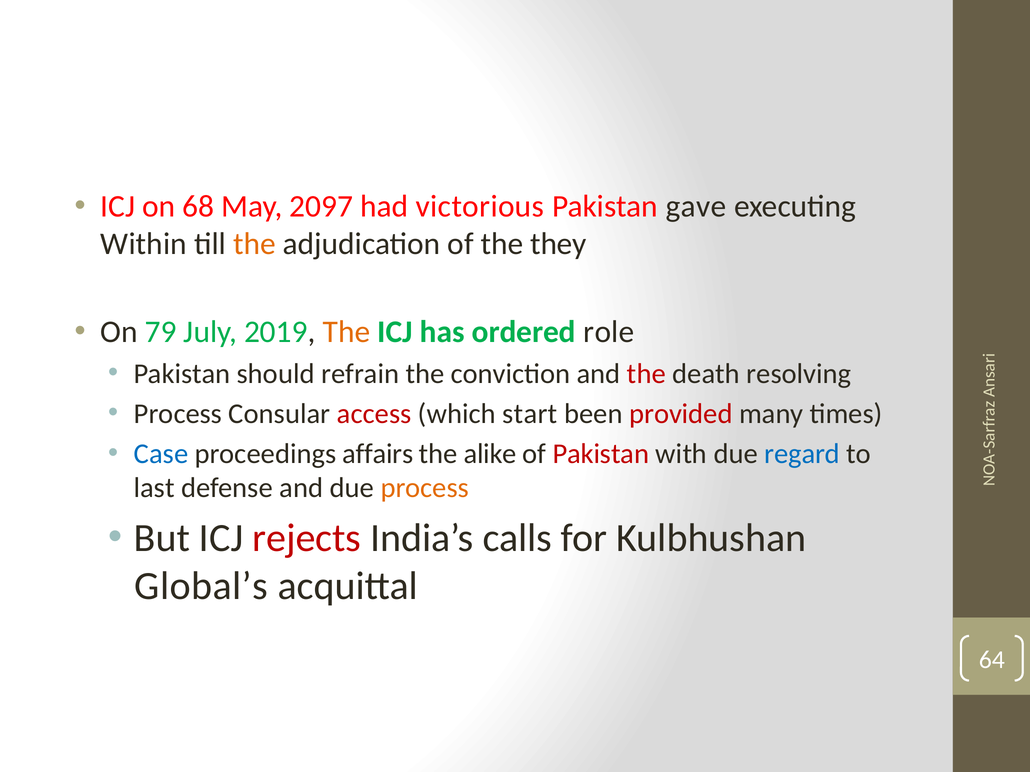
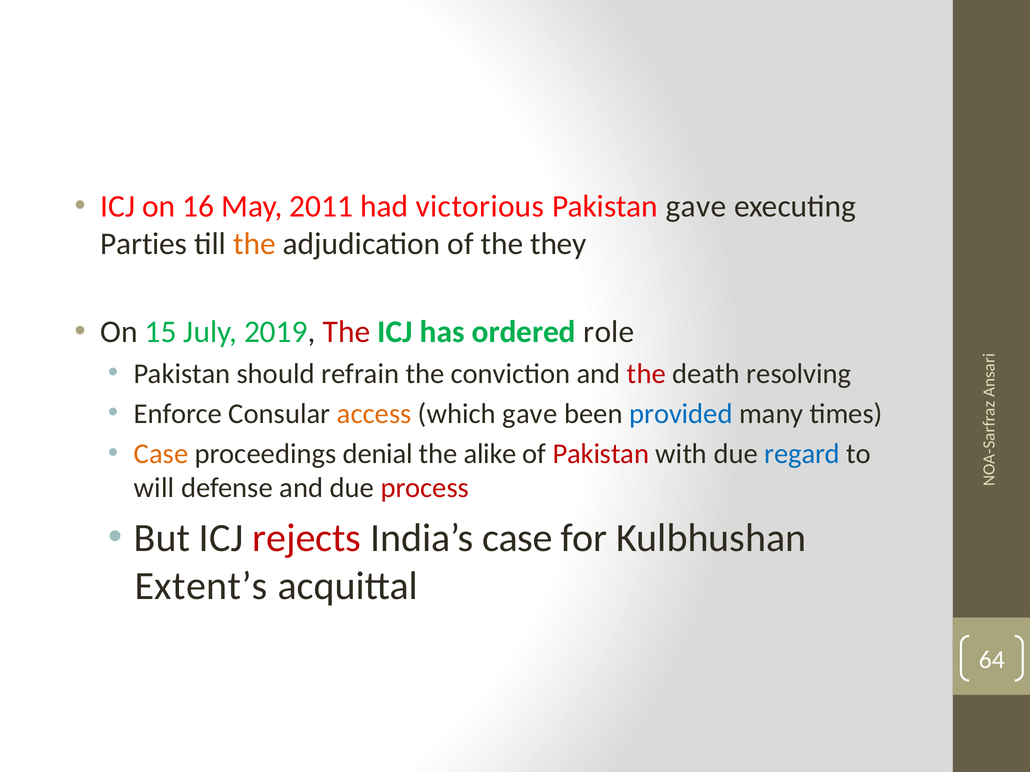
68: 68 -> 16
2097: 2097 -> 2011
Within: Within -> Parties
79: 79 -> 15
The at (347, 332) colour: orange -> red
Process at (178, 414): Process -> Enforce
access colour: red -> orange
which start: start -> gave
provided colour: red -> blue
Case at (161, 454) colour: blue -> orange
affairs: affairs -> denial
last: last -> will
process at (425, 488) colour: orange -> red
India’s calls: calls -> case
Global’s: Global’s -> Extent’s
